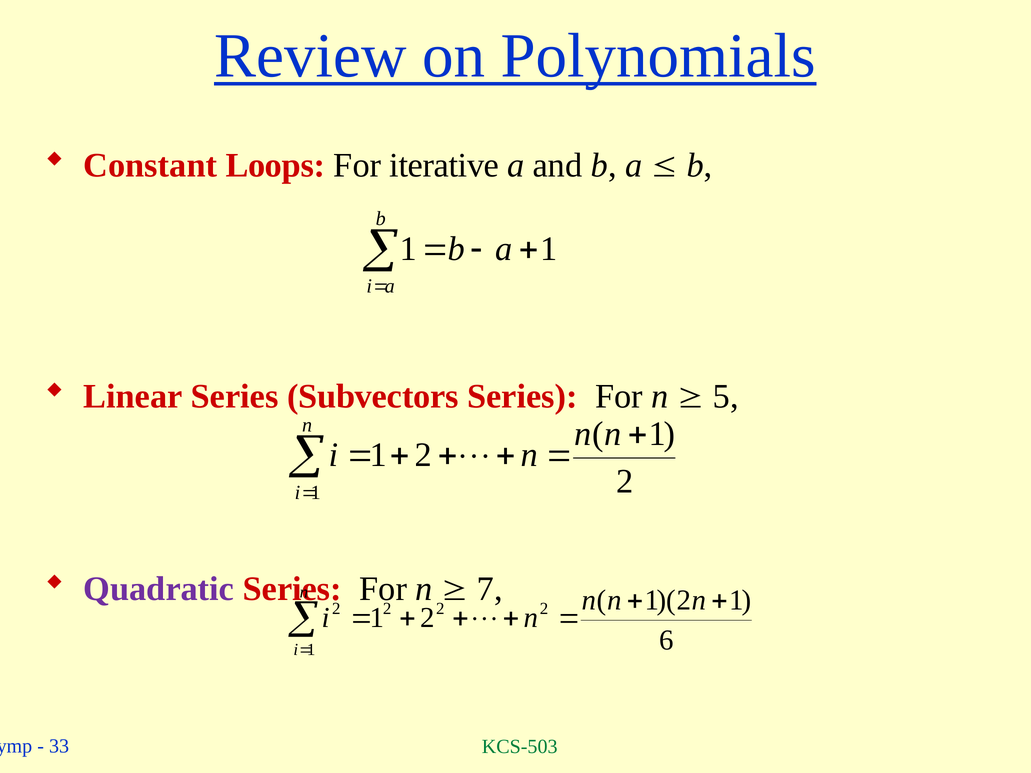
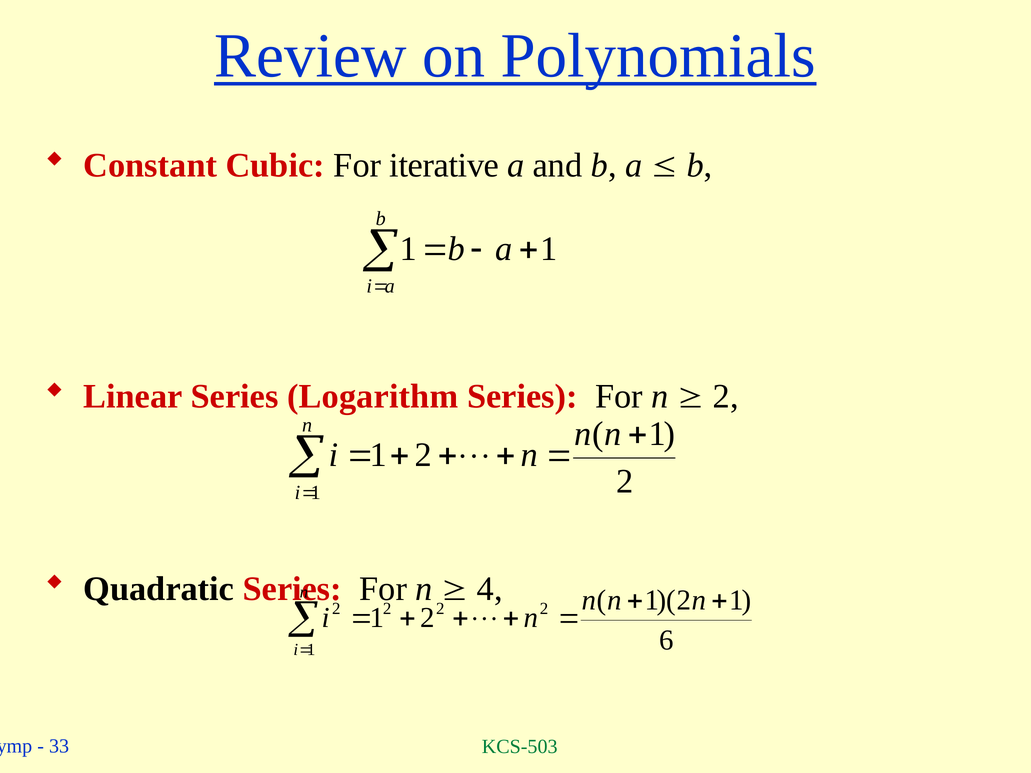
Loops: Loops -> Cubic
Subvectors: Subvectors -> Logarithm
5 at (726, 397): 5 -> 2
Quadratic colour: purple -> black
7: 7 -> 4
